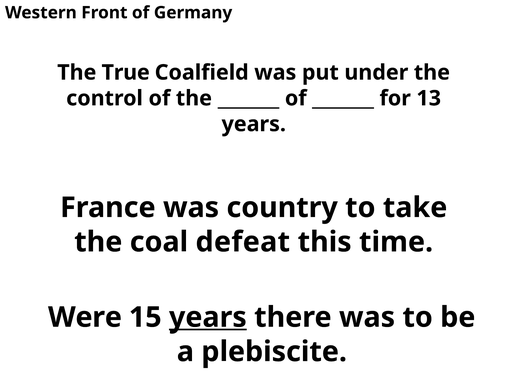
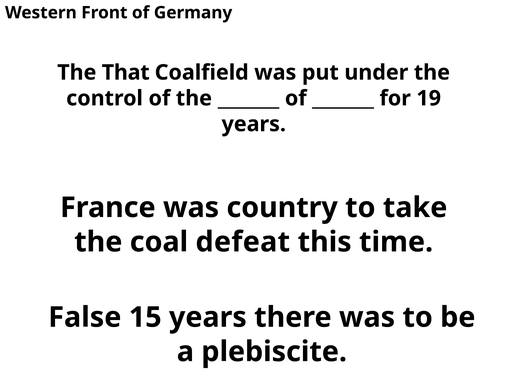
True: True -> That
13: 13 -> 19
Were: Were -> False
years at (208, 317) underline: present -> none
